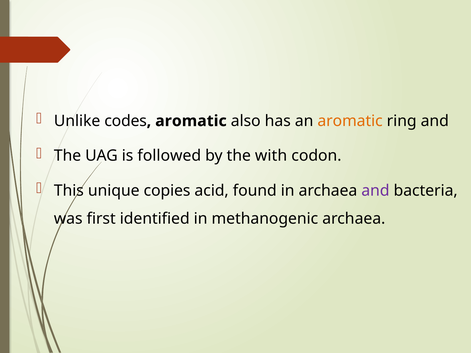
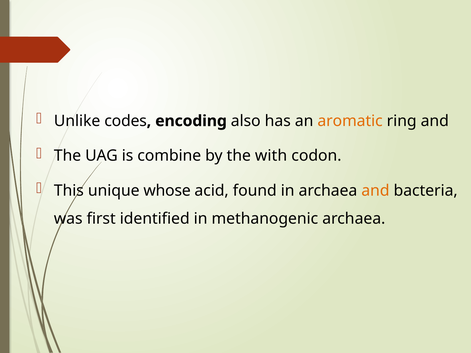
aromatic at (191, 121): aromatic -> encoding
followed: followed -> combine
copies: copies -> whose
and at (375, 191) colour: purple -> orange
